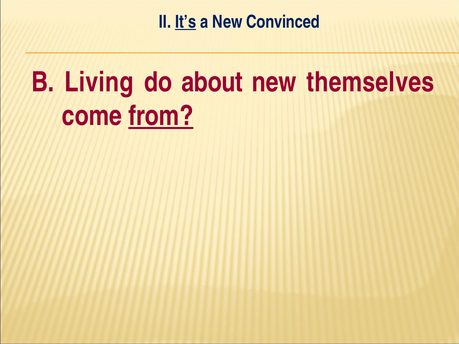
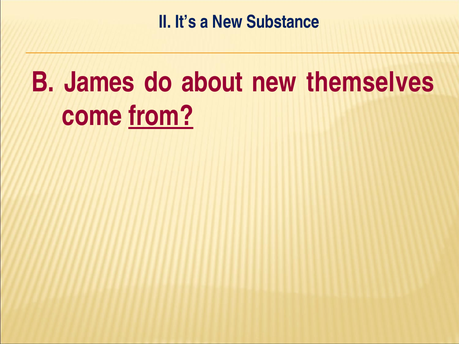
It’s underline: present -> none
Convinced: Convinced -> Substance
Living: Living -> James
